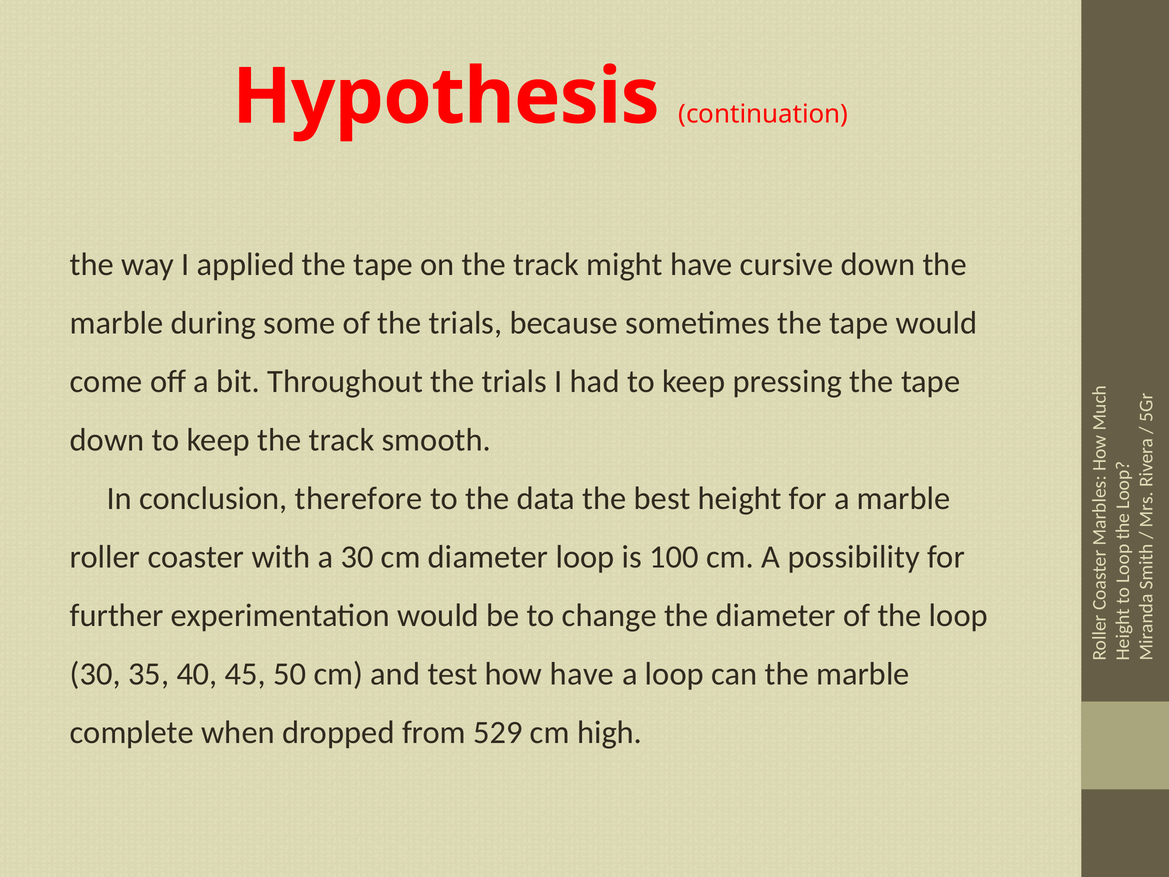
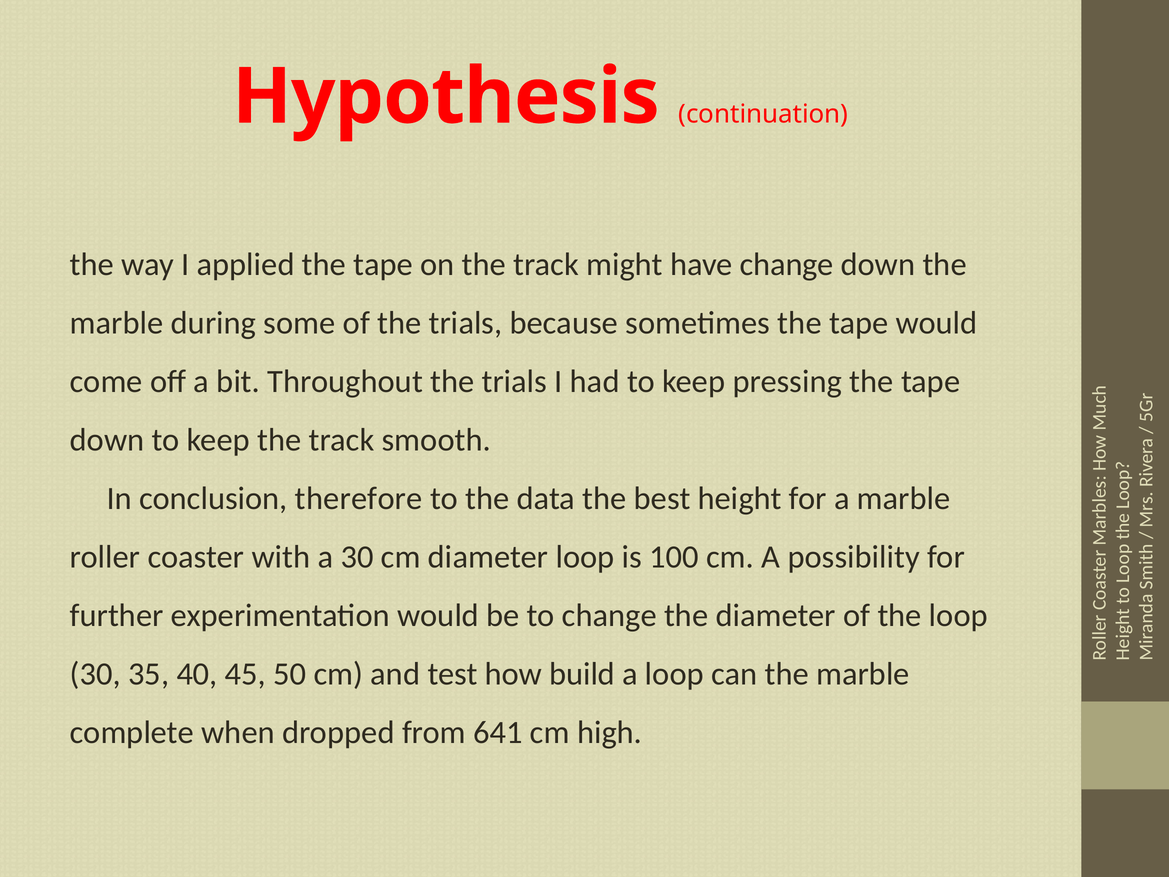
have cursive: cursive -> change
how have: have -> build
529: 529 -> 641
